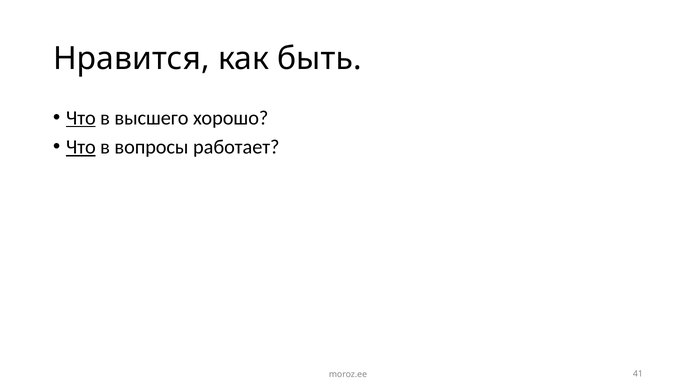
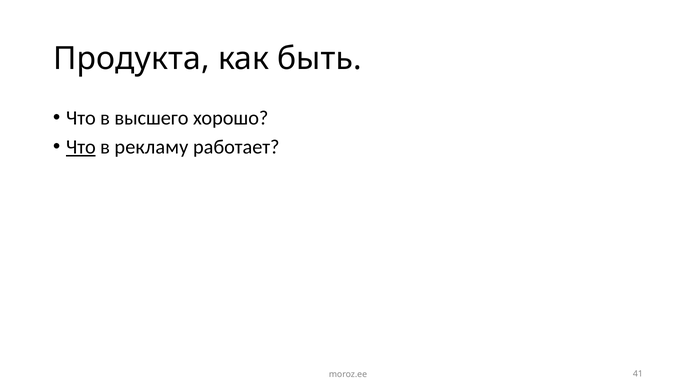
Нравится: Нравится -> Продукта
Что at (81, 118) underline: present -> none
вопросы: вопросы -> рекламу
